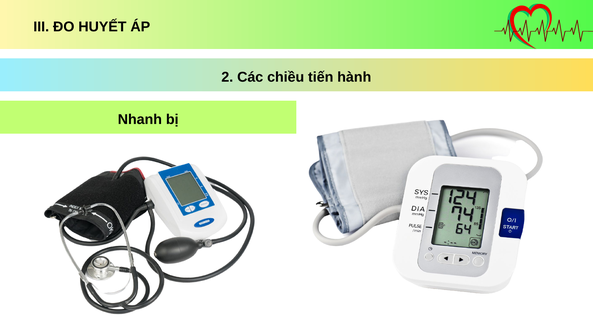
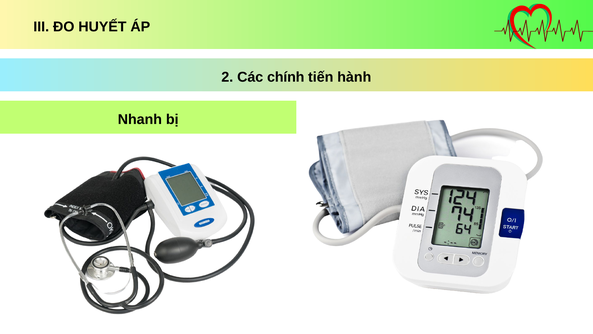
chiều: chiều -> chính
